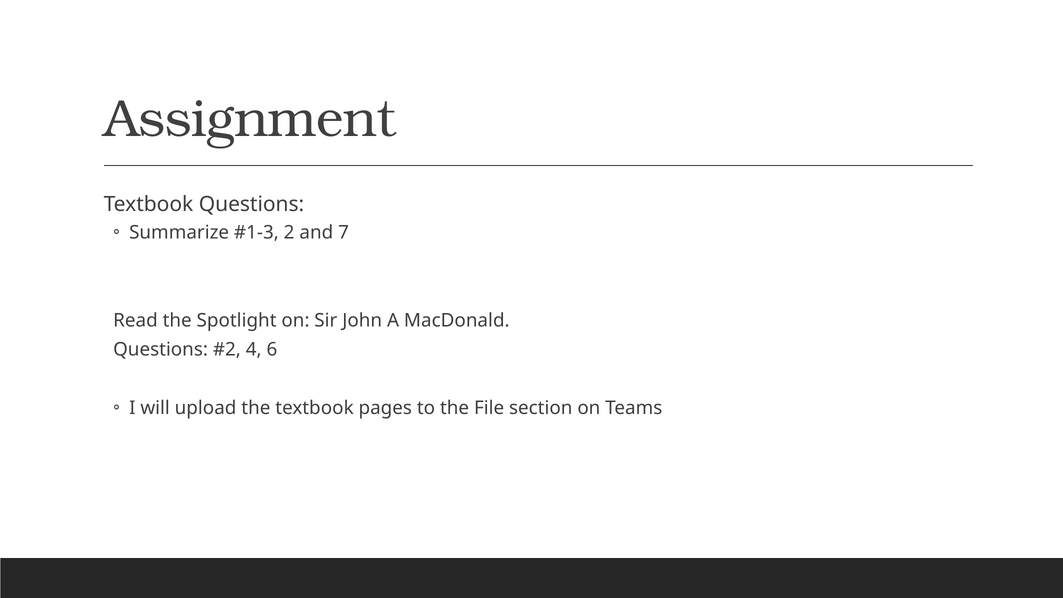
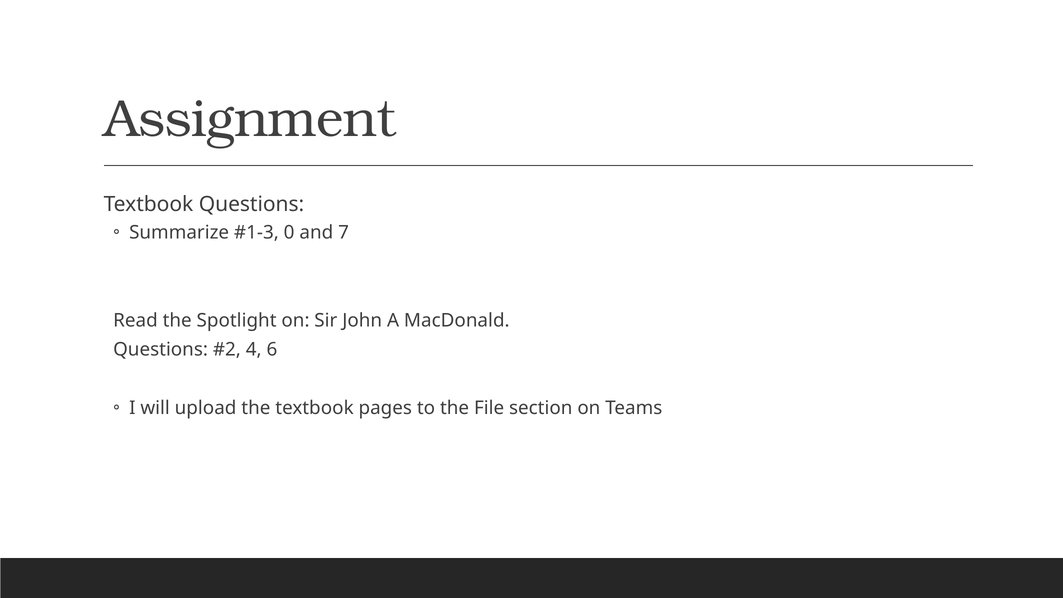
2: 2 -> 0
